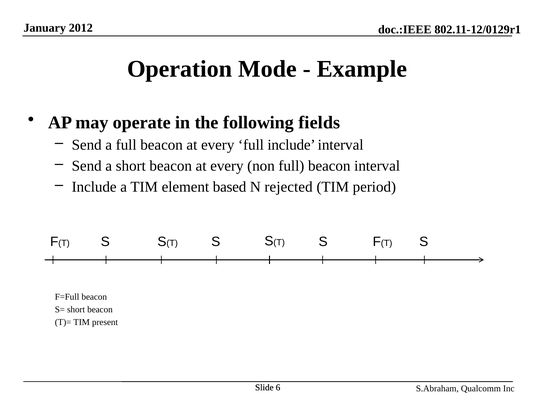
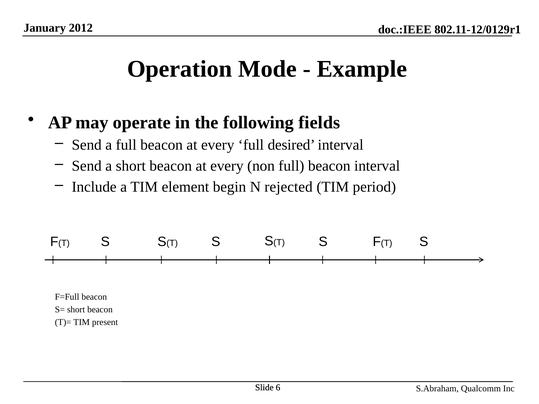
full include: include -> desired
based: based -> begin
